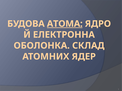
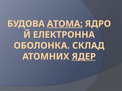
ЯДЕР underline: none -> present
